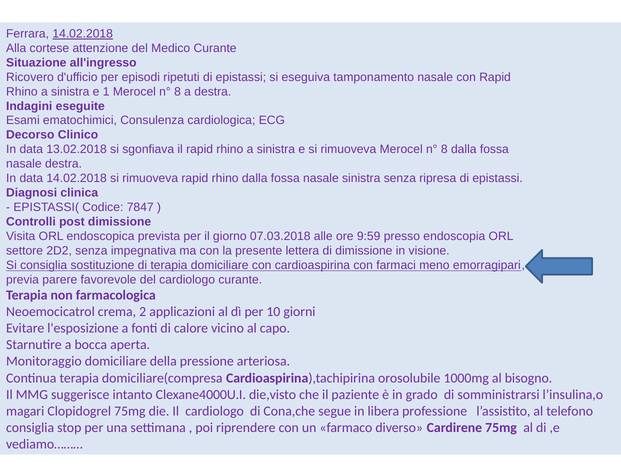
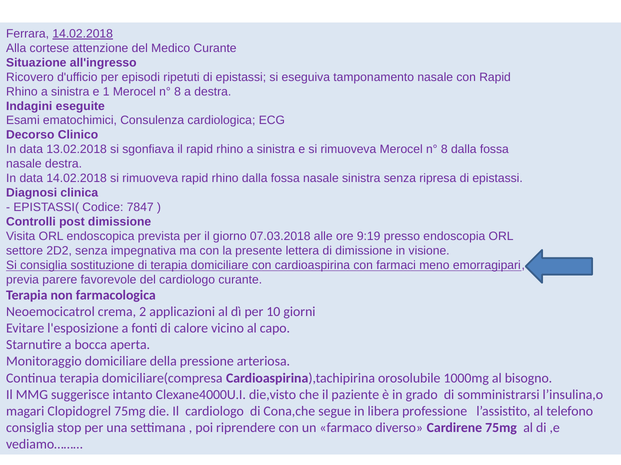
9:59: 9:59 -> 9:19
